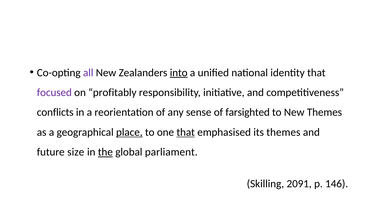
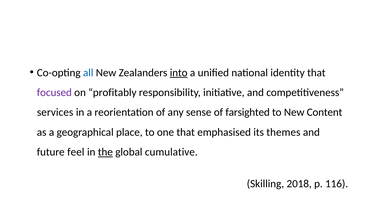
all colour: purple -> blue
conflicts: conflicts -> services
New Themes: Themes -> Content
place underline: present -> none
that at (186, 132) underline: present -> none
size: size -> feel
parliament: parliament -> cumulative
2091: 2091 -> 2018
146: 146 -> 116
